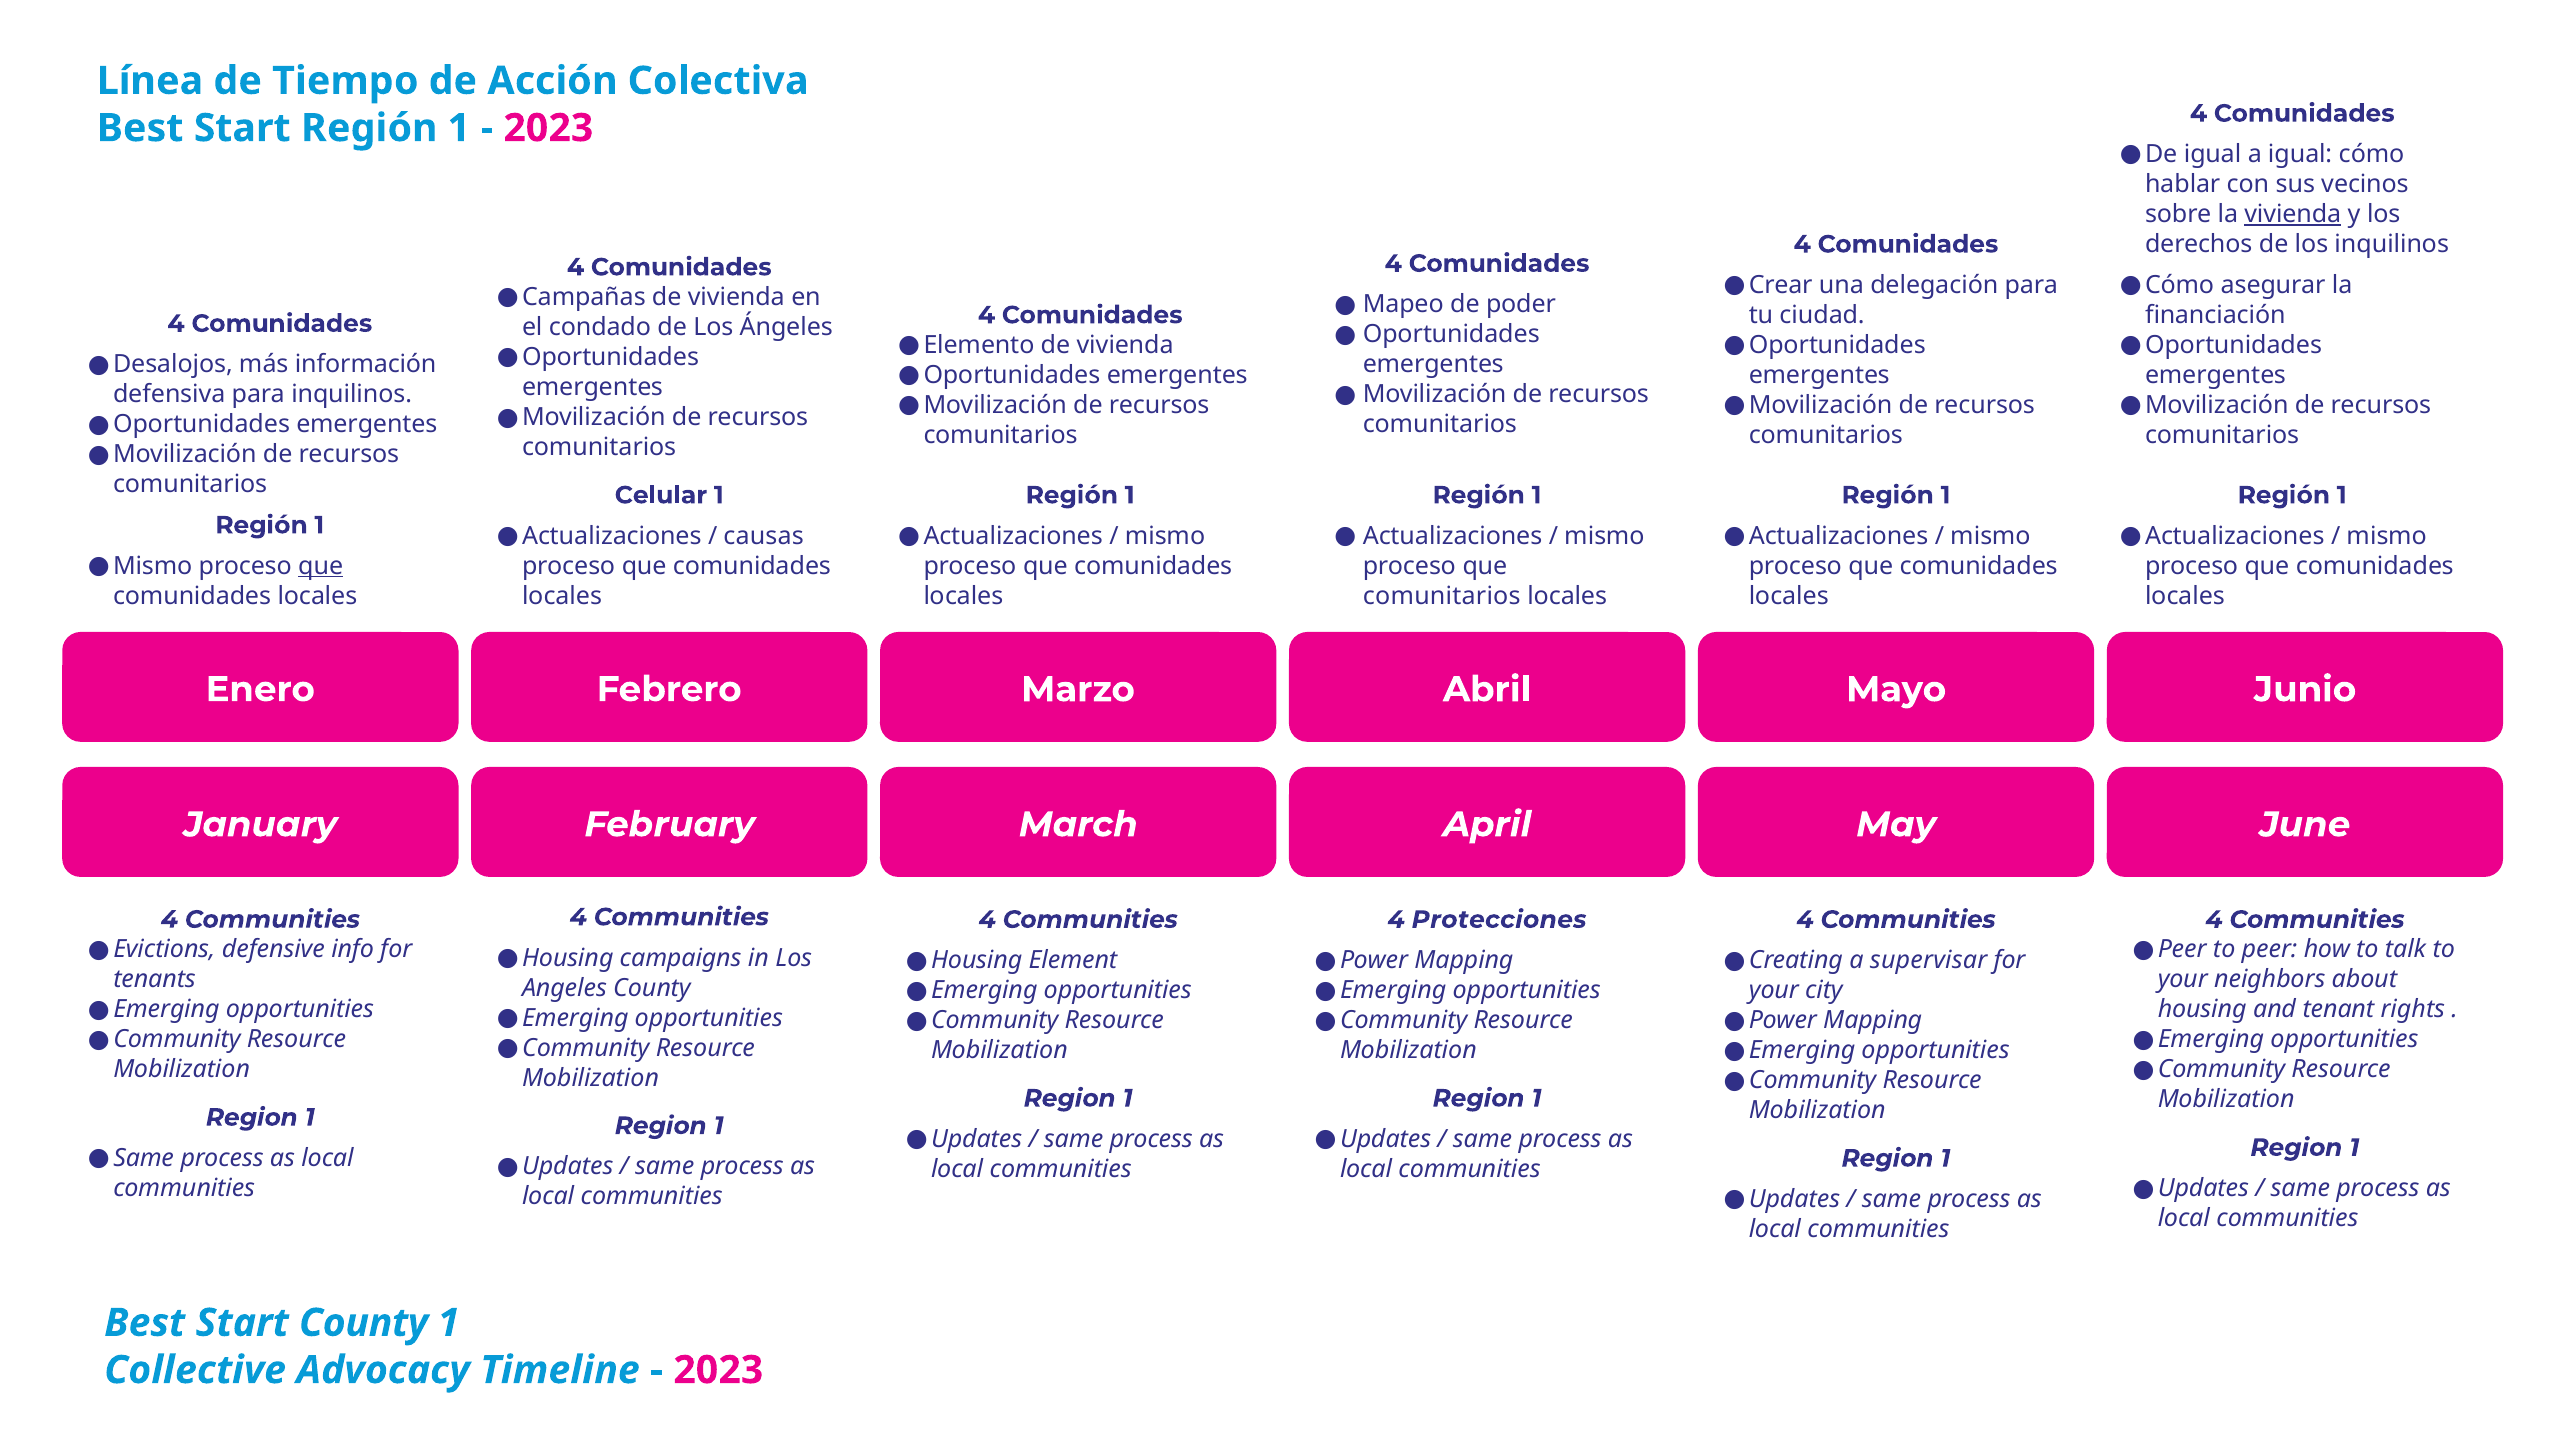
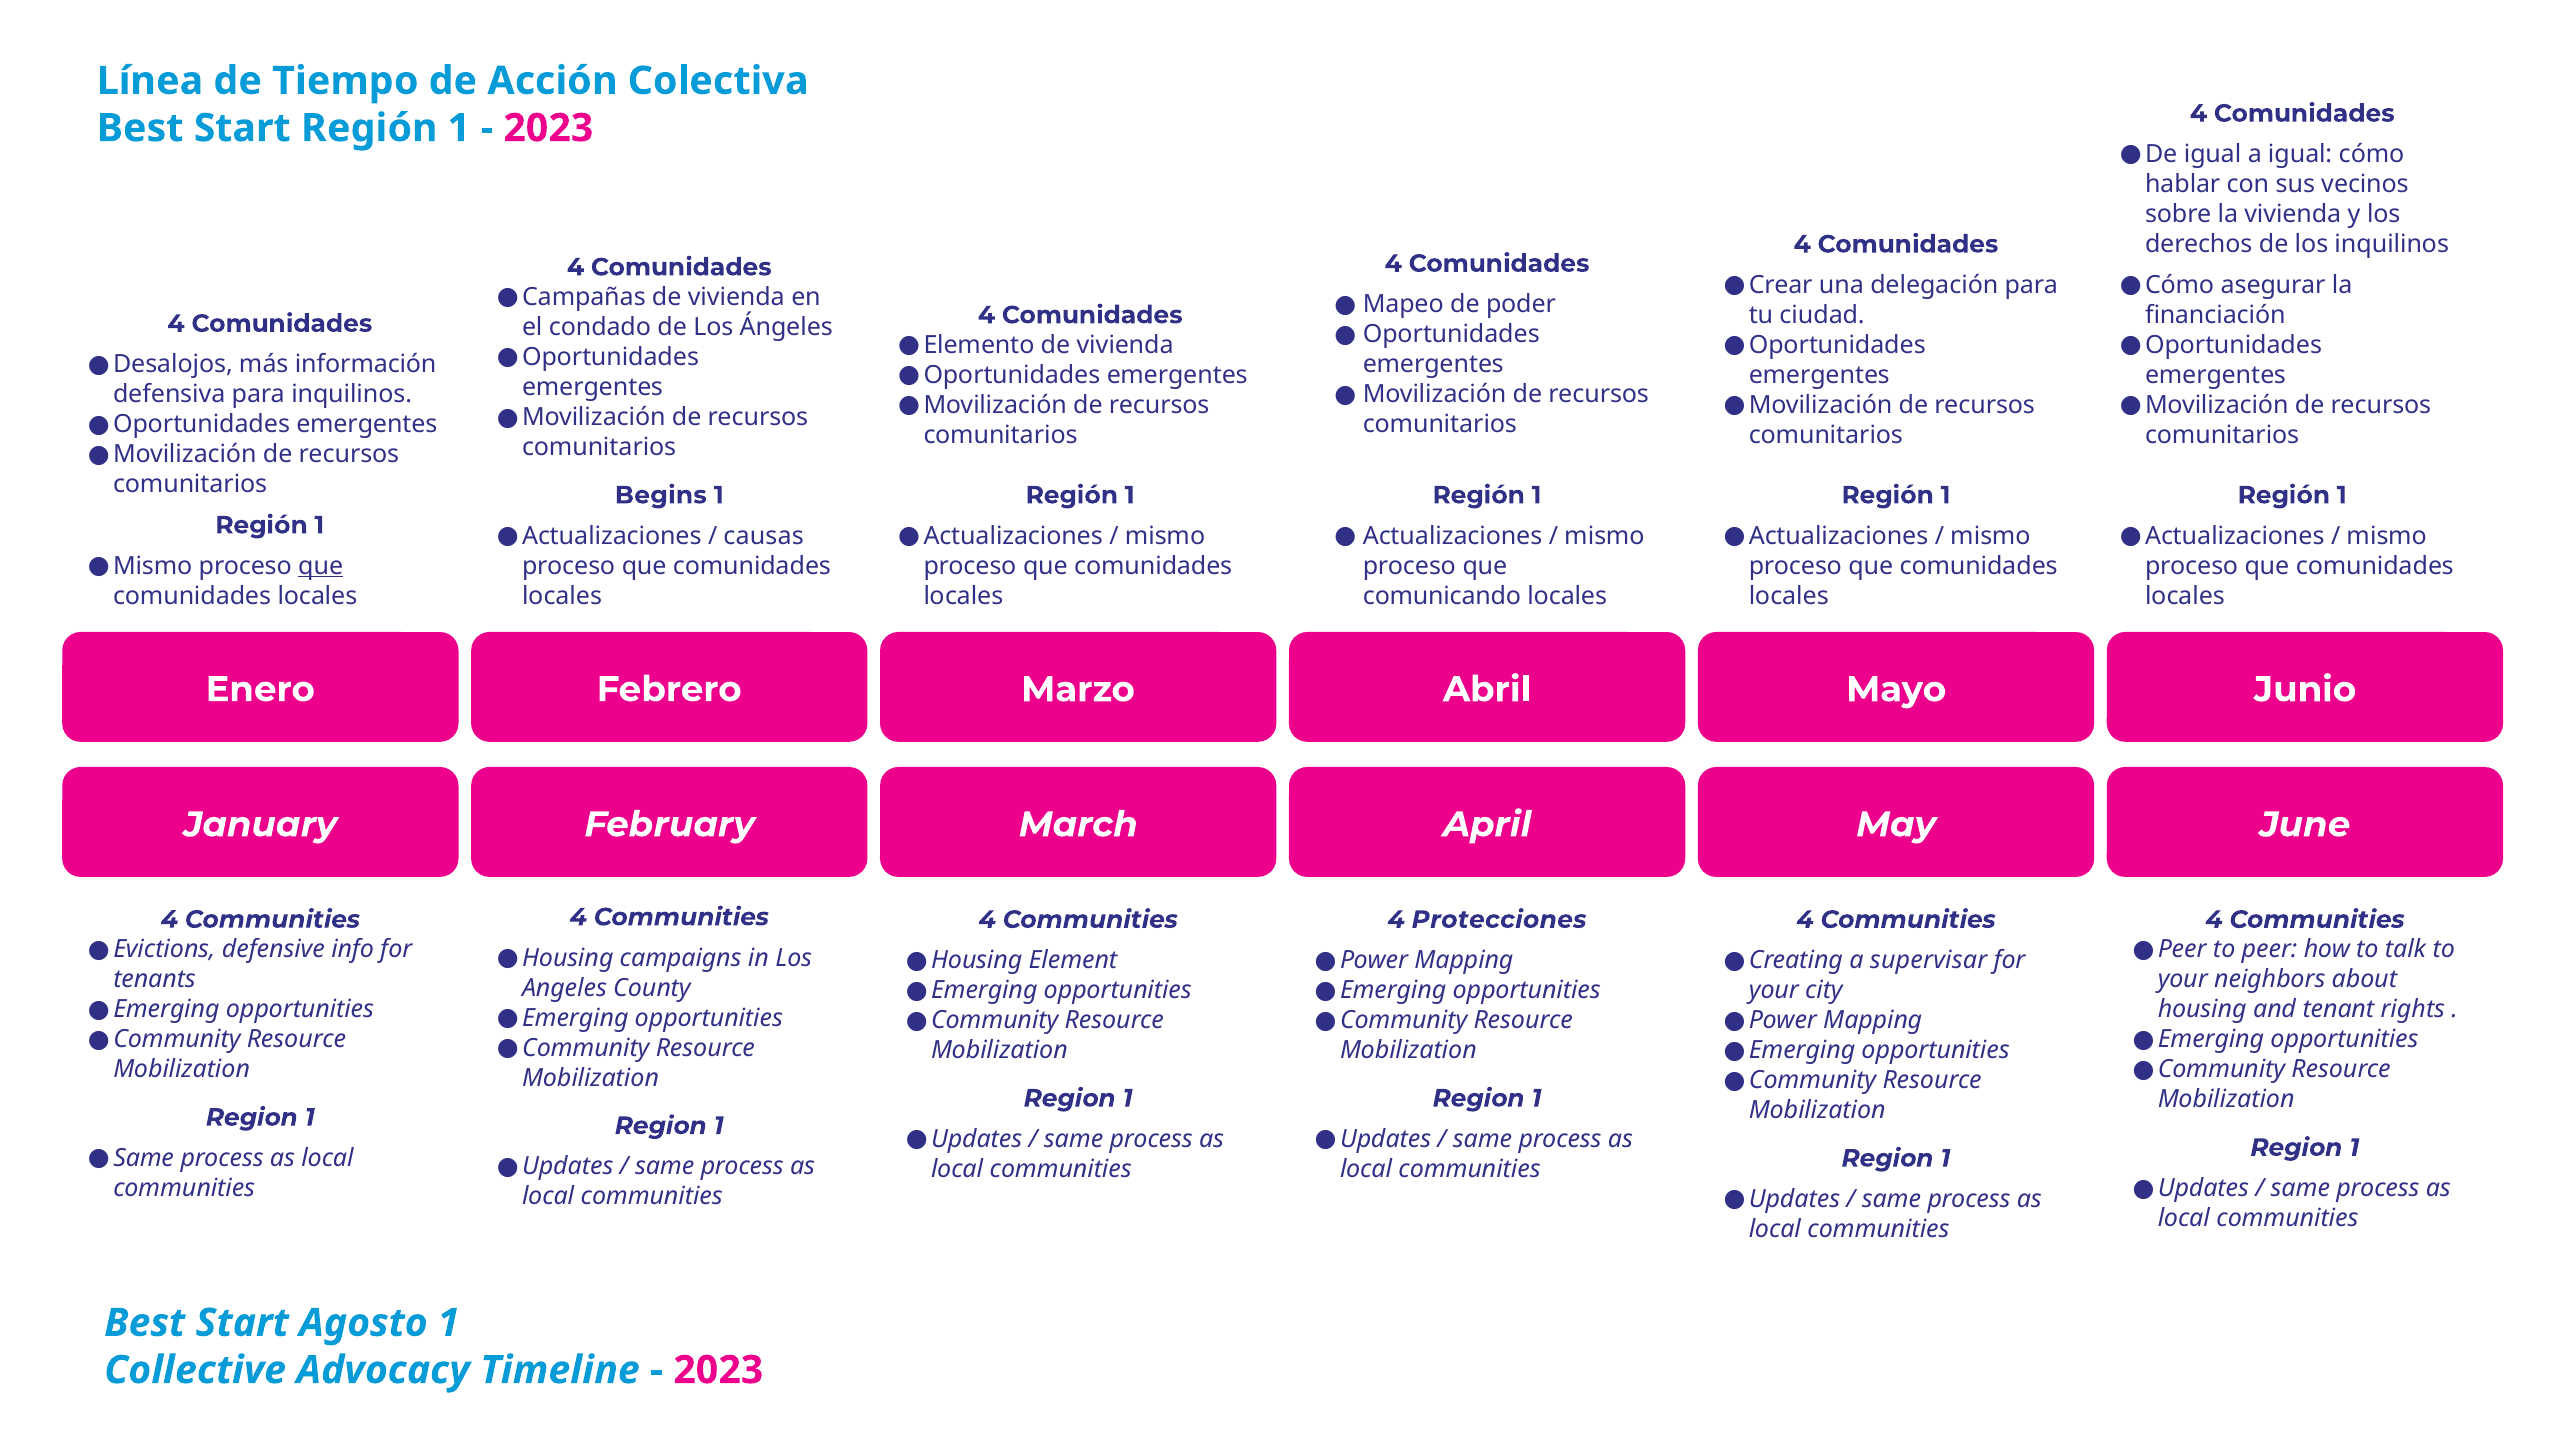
vivienda at (2293, 214) underline: present -> none
Celular: Celular -> Begins
comunitarios at (1442, 596): comunitarios -> comunicando
Start County: County -> Agosto
